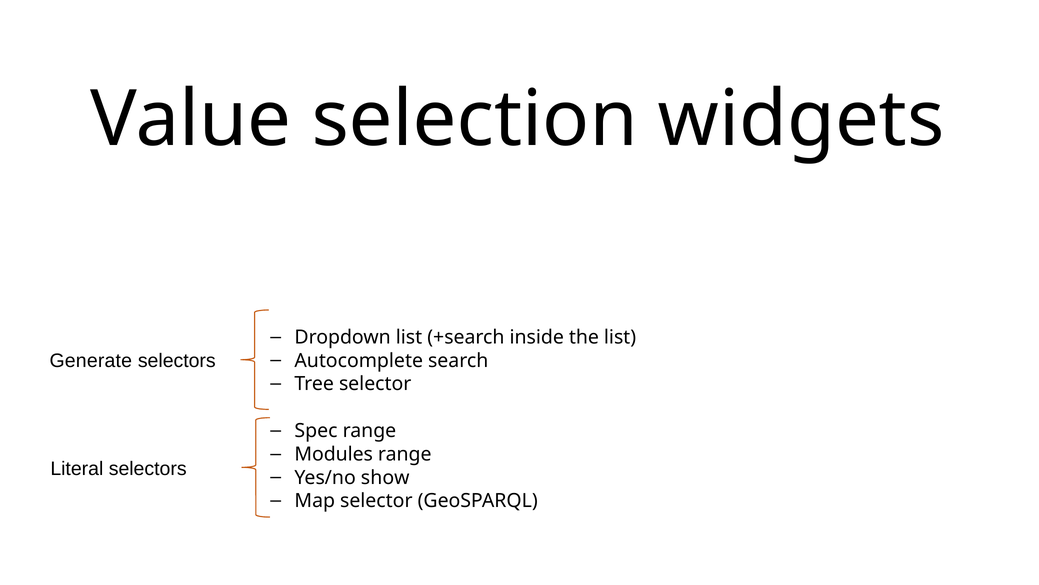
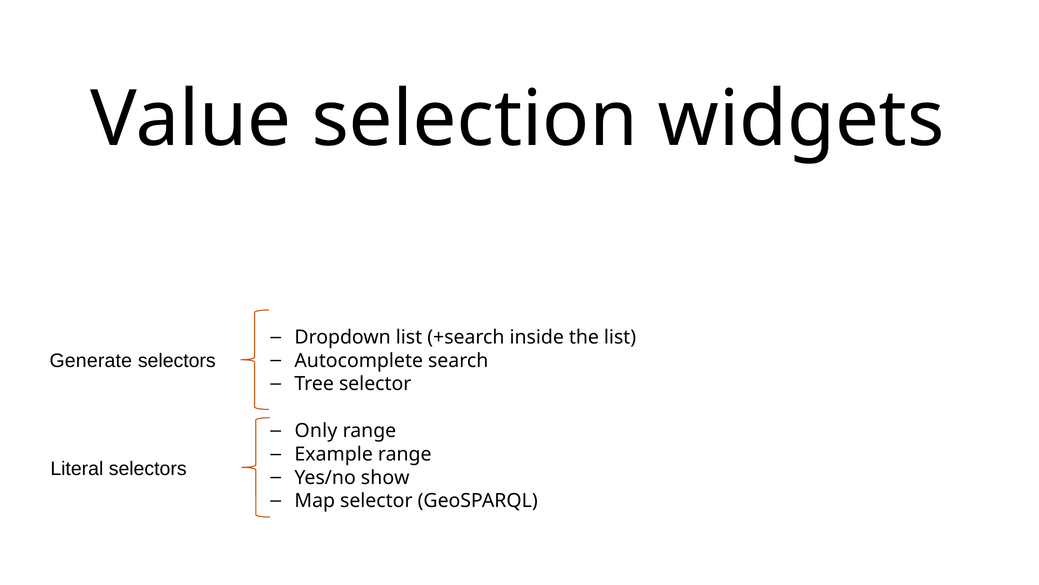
Spec: Spec -> Only
Modules: Modules -> Example
